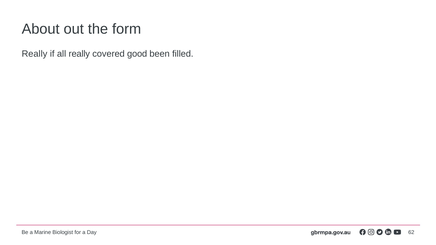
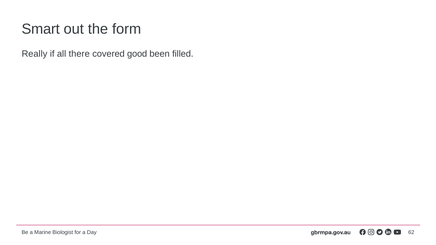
About: About -> Smart
all really: really -> there
